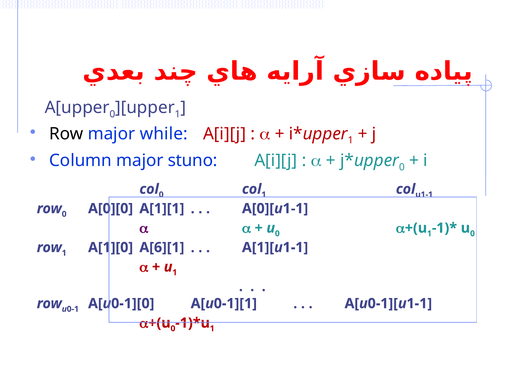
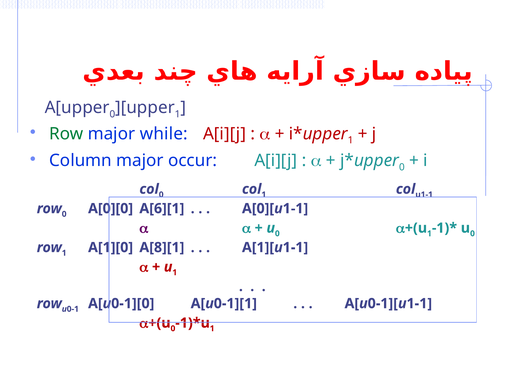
Row at (66, 134) colour: black -> green
stuno: stuno -> occur
A[1][1: A[1][1 -> A[6][1
A[6][1: A[6][1 -> A[8][1
